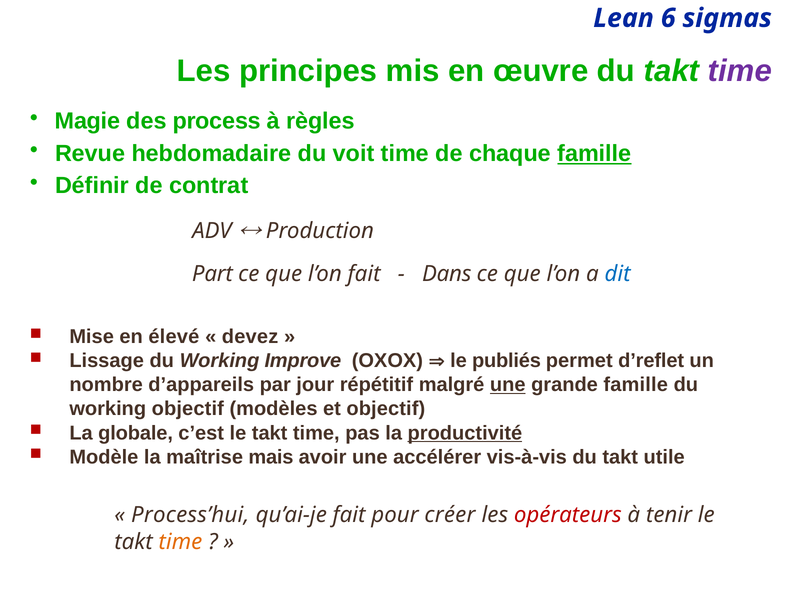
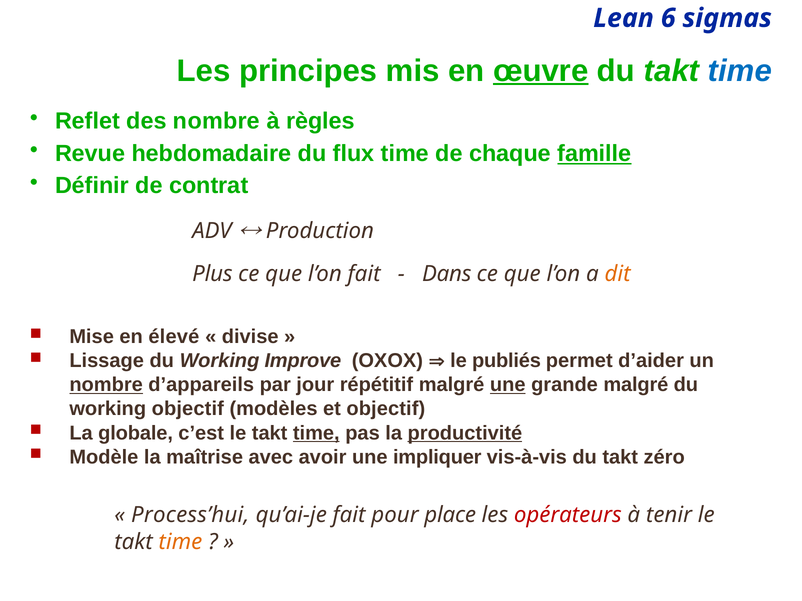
œuvre underline: none -> present
time at (740, 71) colour: purple -> blue
Magie: Magie -> Reflet
des process: process -> nombre
voit: voit -> flux
Part: Part -> Plus
dit colour: blue -> orange
devez: devez -> divise
d’reflet: d’reflet -> d’aider
nombre at (106, 385) underline: none -> present
grande famille: famille -> malgré
time at (316, 433) underline: none -> present
mais: mais -> avec
accélérer: accélérer -> impliquer
utile: utile -> zéro
créer: créer -> place
